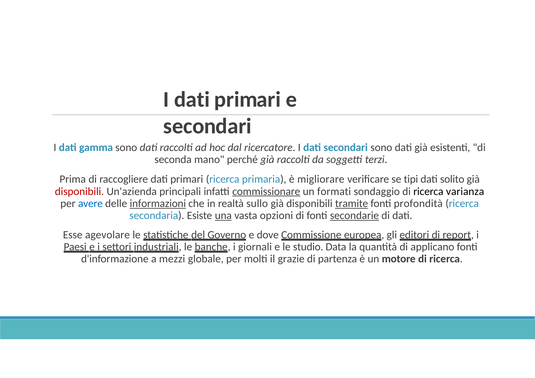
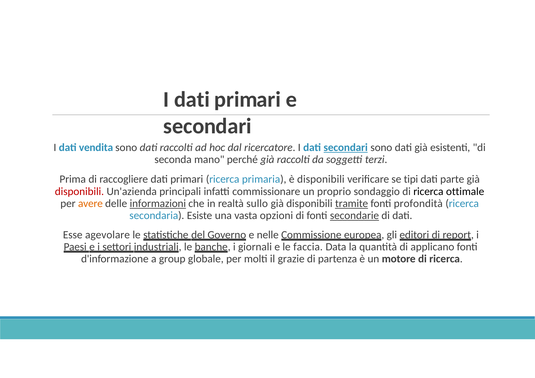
gamma: gamma -> vendita
secondari at (346, 148) underline: none -> present
è migliorare: migliorare -> disponibili
solito: solito -> parte
commissionare underline: present -> none
formati: formati -> proprio
varianza: varianza -> ottimale
avere colour: blue -> orange
una underline: present -> none
dove: dove -> nelle
studio: studio -> faccia
mezzi: mezzi -> group
